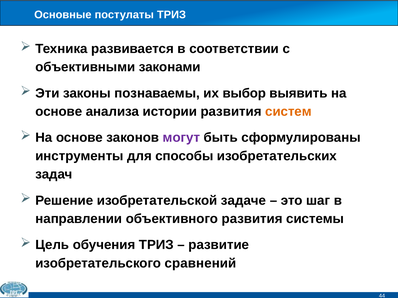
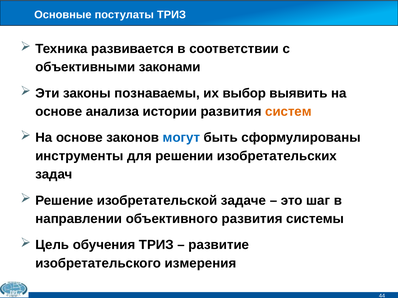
могут colour: purple -> blue
способы: способы -> решении
сравнений: сравнений -> измерения
